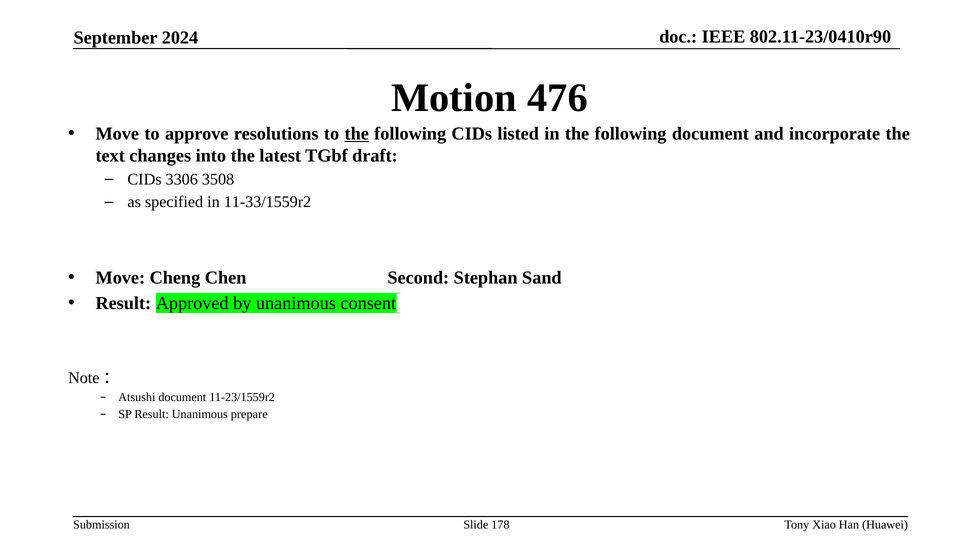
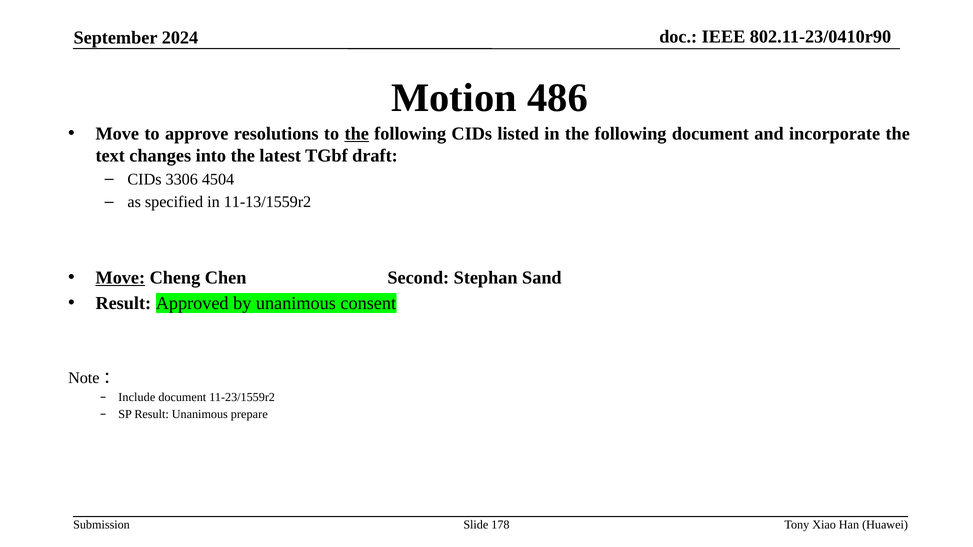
476: 476 -> 486
3508: 3508 -> 4504
11-33/1559r2: 11-33/1559r2 -> 11-13/1559r2
Move at (120, 278) underline: none -> present
Atsushi: Atsushi -> Include
